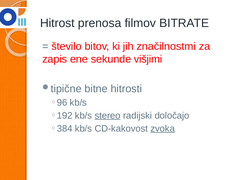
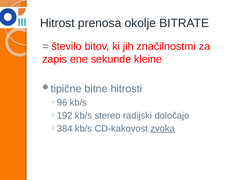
filmov: filmov -> okolje
višjimi: višjimi -> kleine
stereo underline: present -> none
